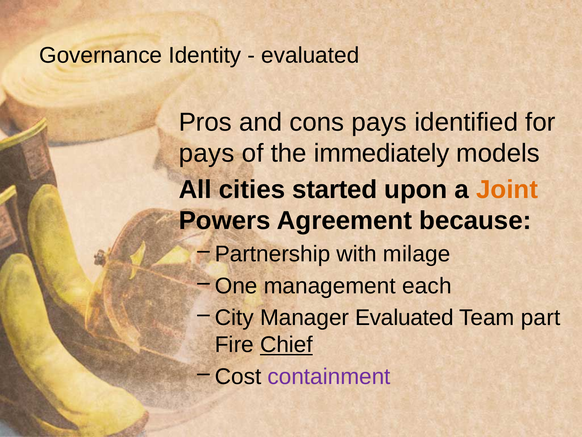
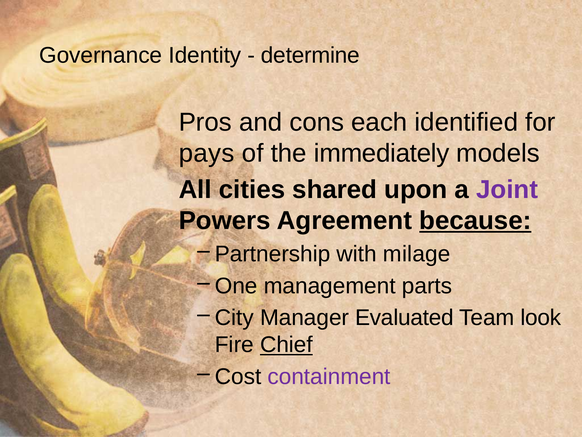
evaluated at (310, 55): evaluated -> determine
cons pays: pays -> each
started: started -> shared
Joint colour: orange -> purple
because underline: none -> present
each: each -> parts
part: part -> look
